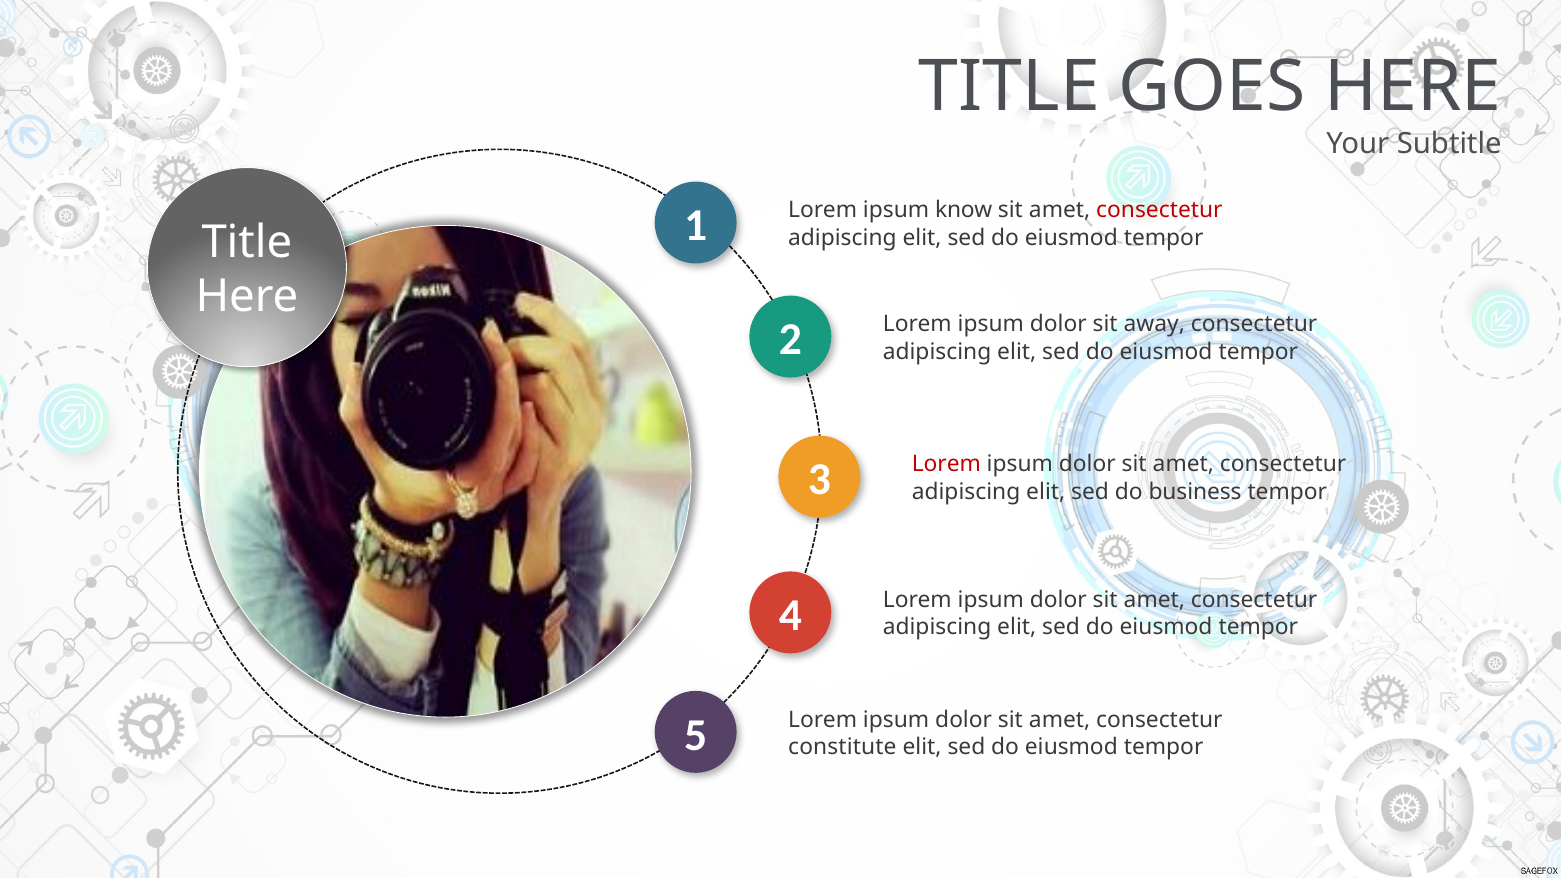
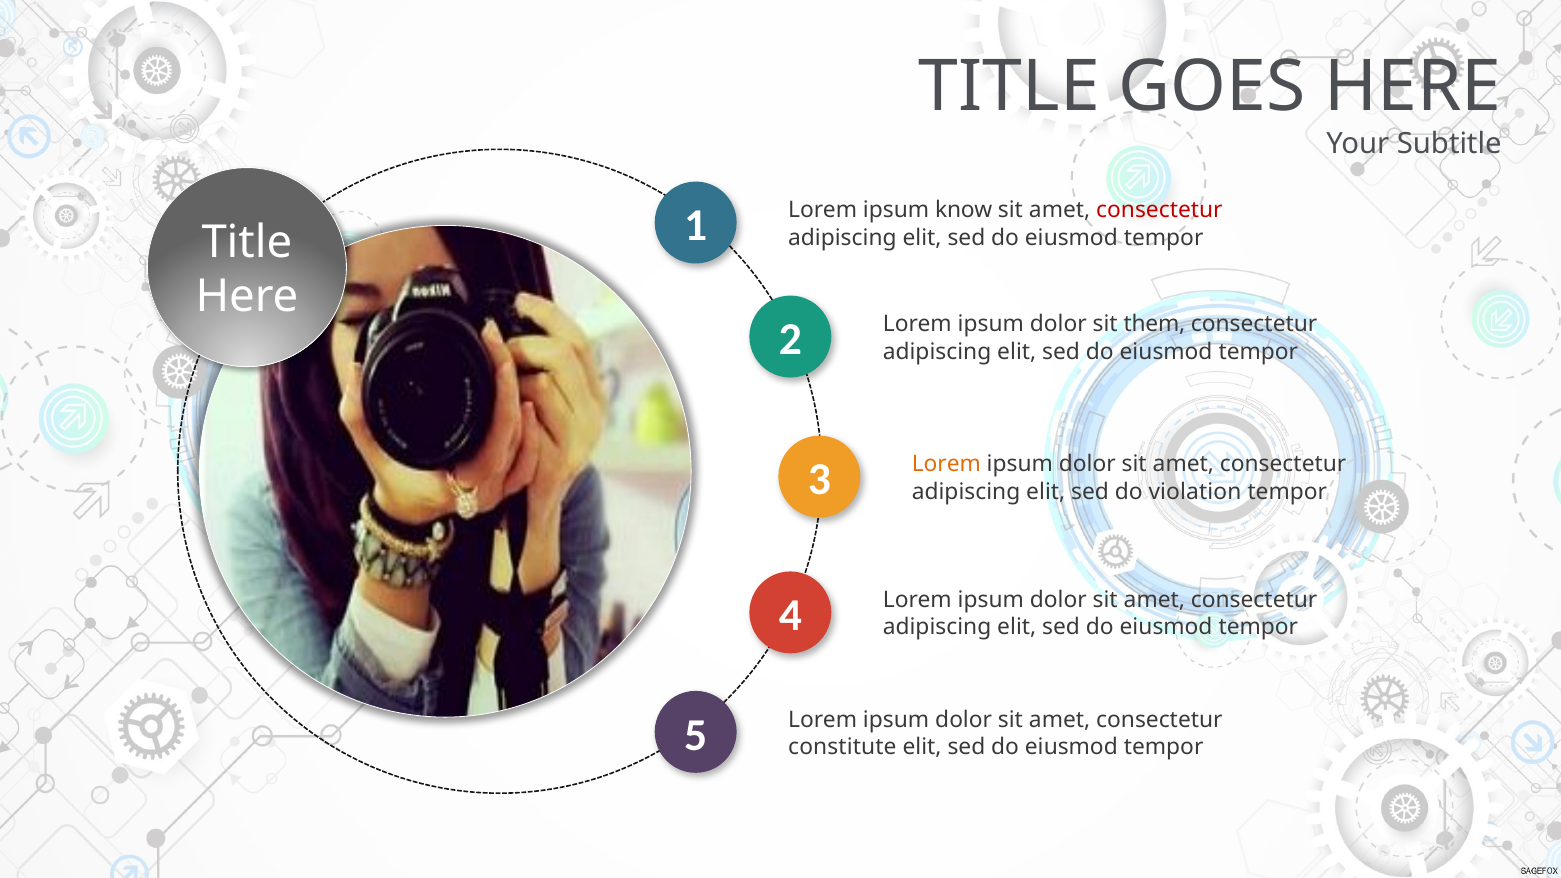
away: away -> them
Lorem at (946, 464) colour: red -> orange
business: business -> violation
